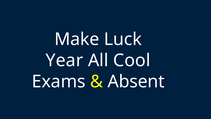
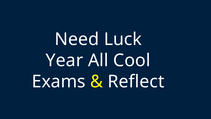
Make: Make -> Need
Absent: Absent -> Reflect
